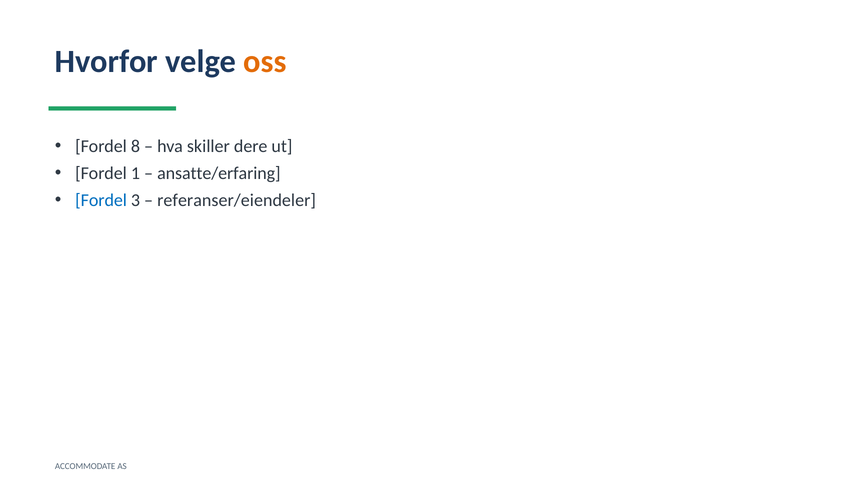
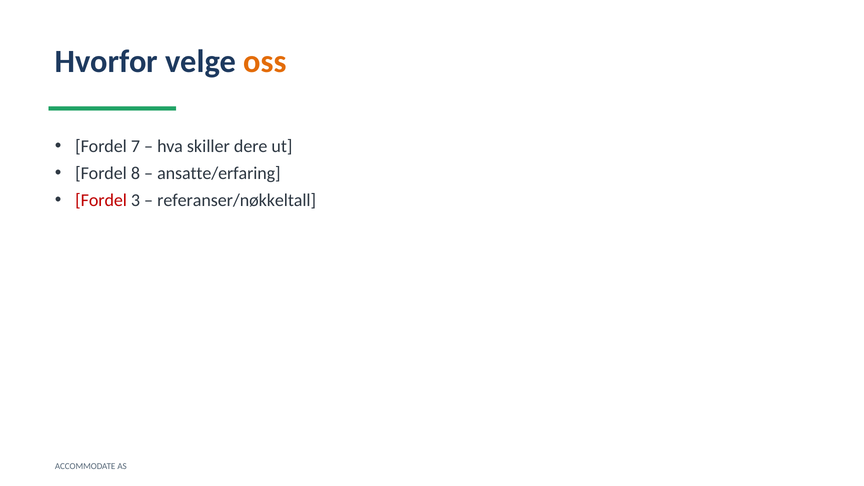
8: 8 -> 7
1: 1 -> 8
Fordel at (101, 200) colour: blue -> red
referanser/eiendeler: referanser/eiendeler -> referanser/nøkkeltall
